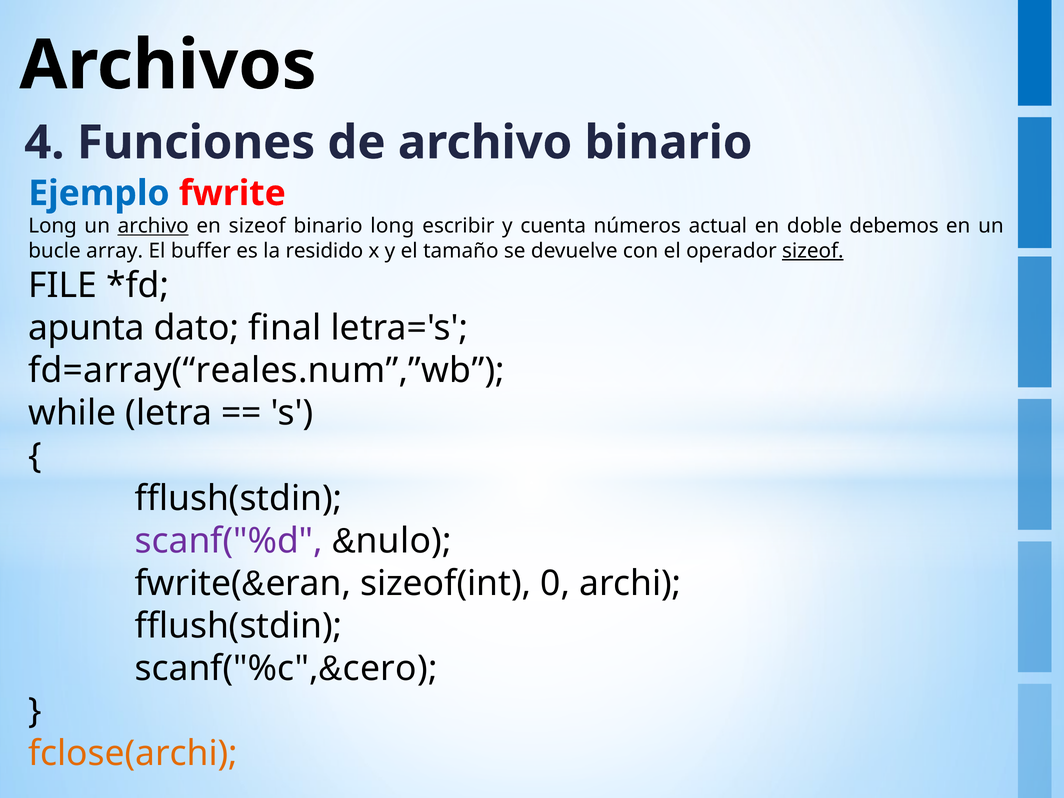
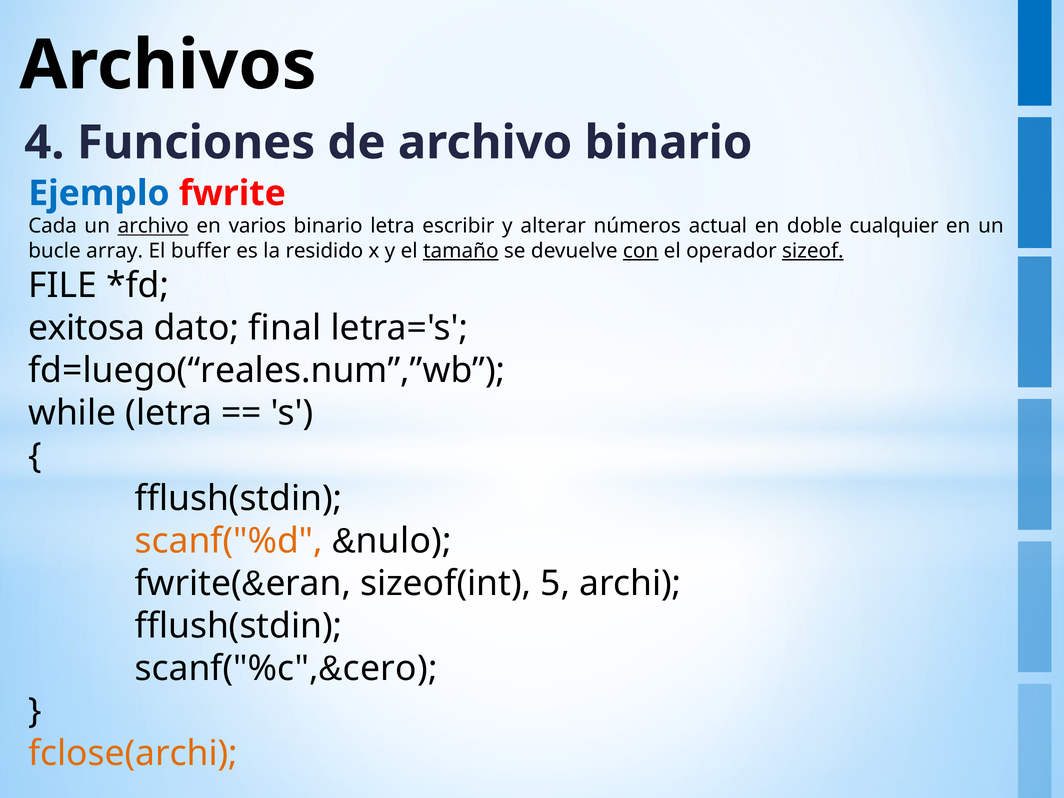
Long at (53, 226): Long -> Cada
en sizeof: sizeof -> varios
binario long: long -> letra
cuenta: cuenta -> alterar
debemos: debemos -> cualquier
tamaño underline: none -> present
con underline: none -> present
apunta: apunta -> exitosa
fd=array(“reales.num”,”wb: fd=array(“reales.num”,”wb -> fd=luego(“reales.num”,”wb
scanf("%d colour: purple -> orange
0: 0 -> 5
